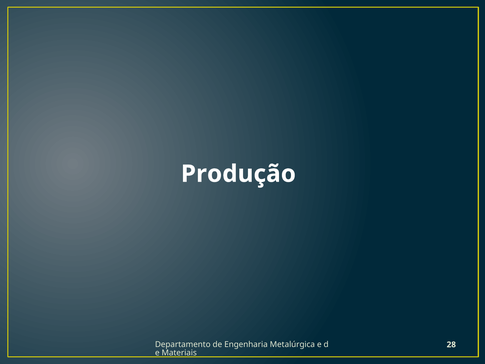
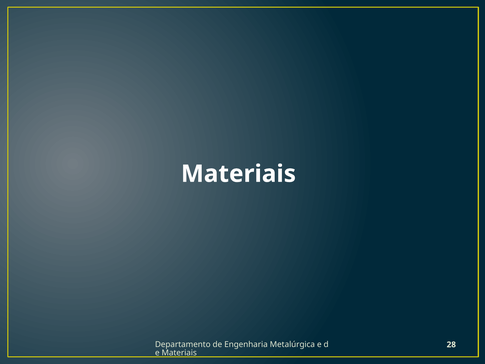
Produção at (238, 174): Produção -> Materiais
